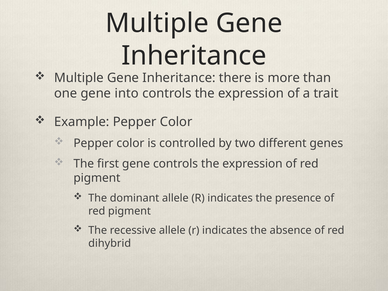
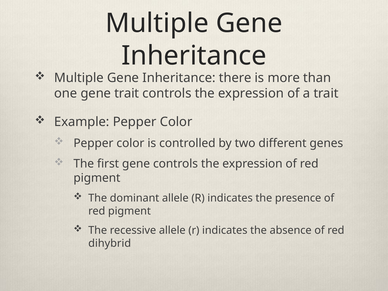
gene into: into -> trait
